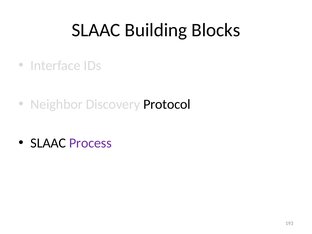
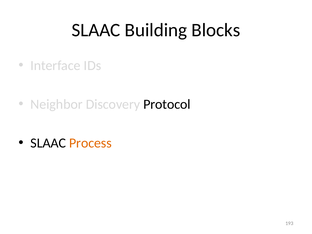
Process colour: purple -> orange
